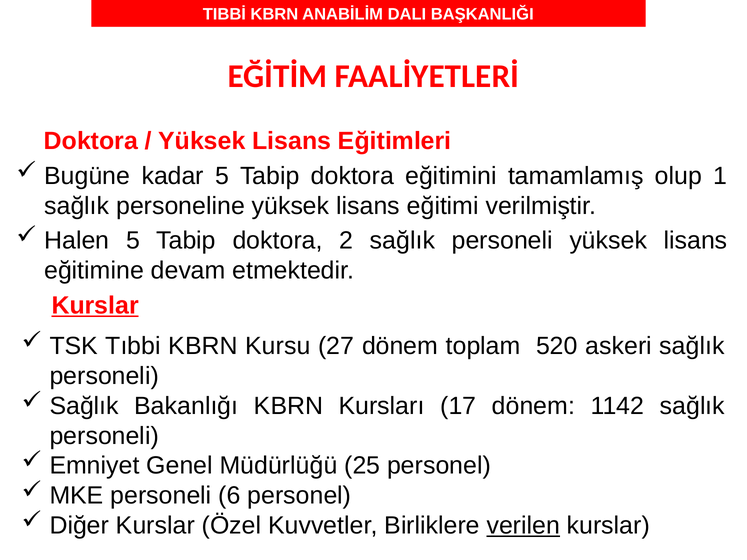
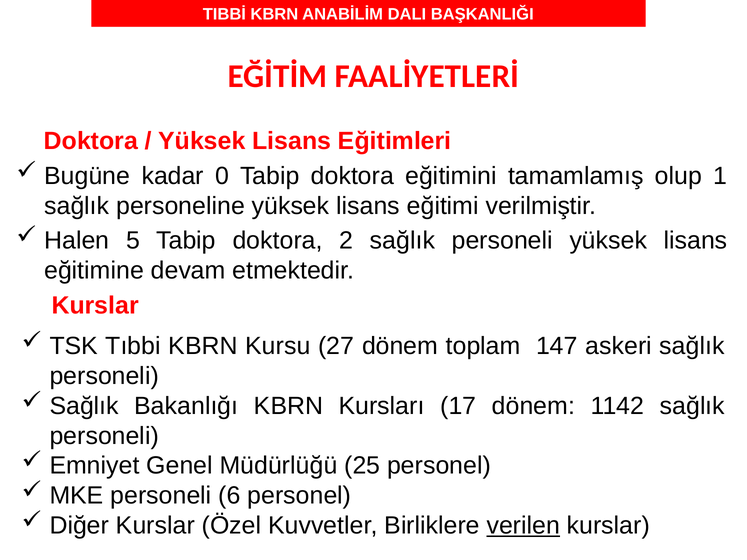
kadar 5: 5 -> 0
Kurslar at (95, 306) underline: present -> none
520: 520 -> 147
